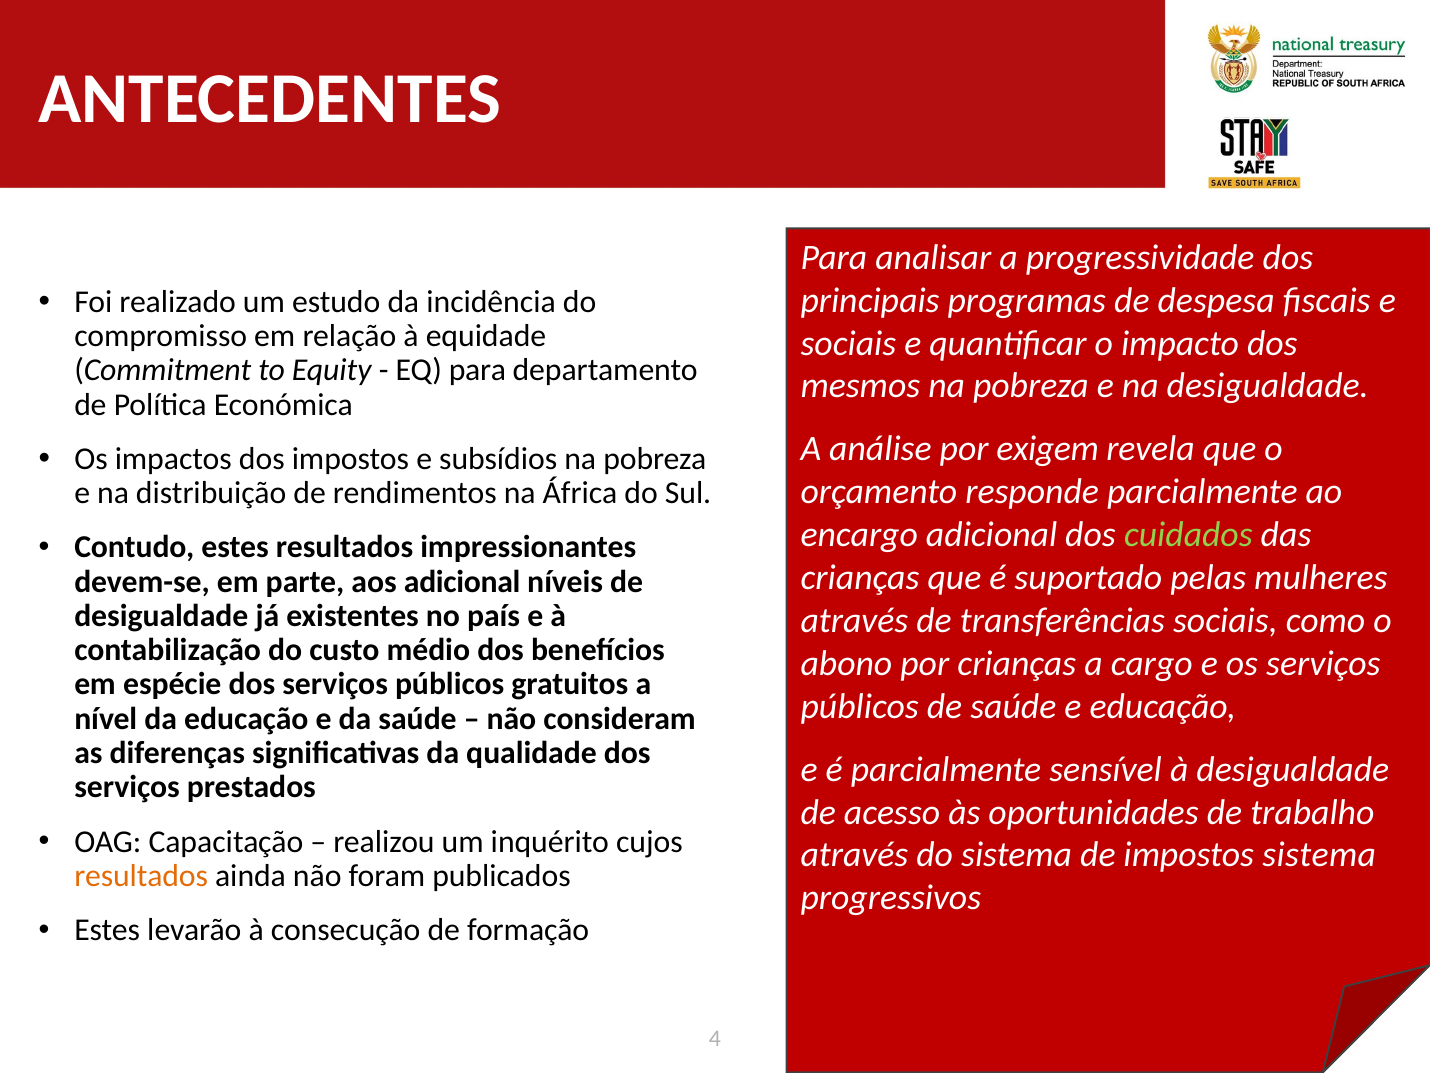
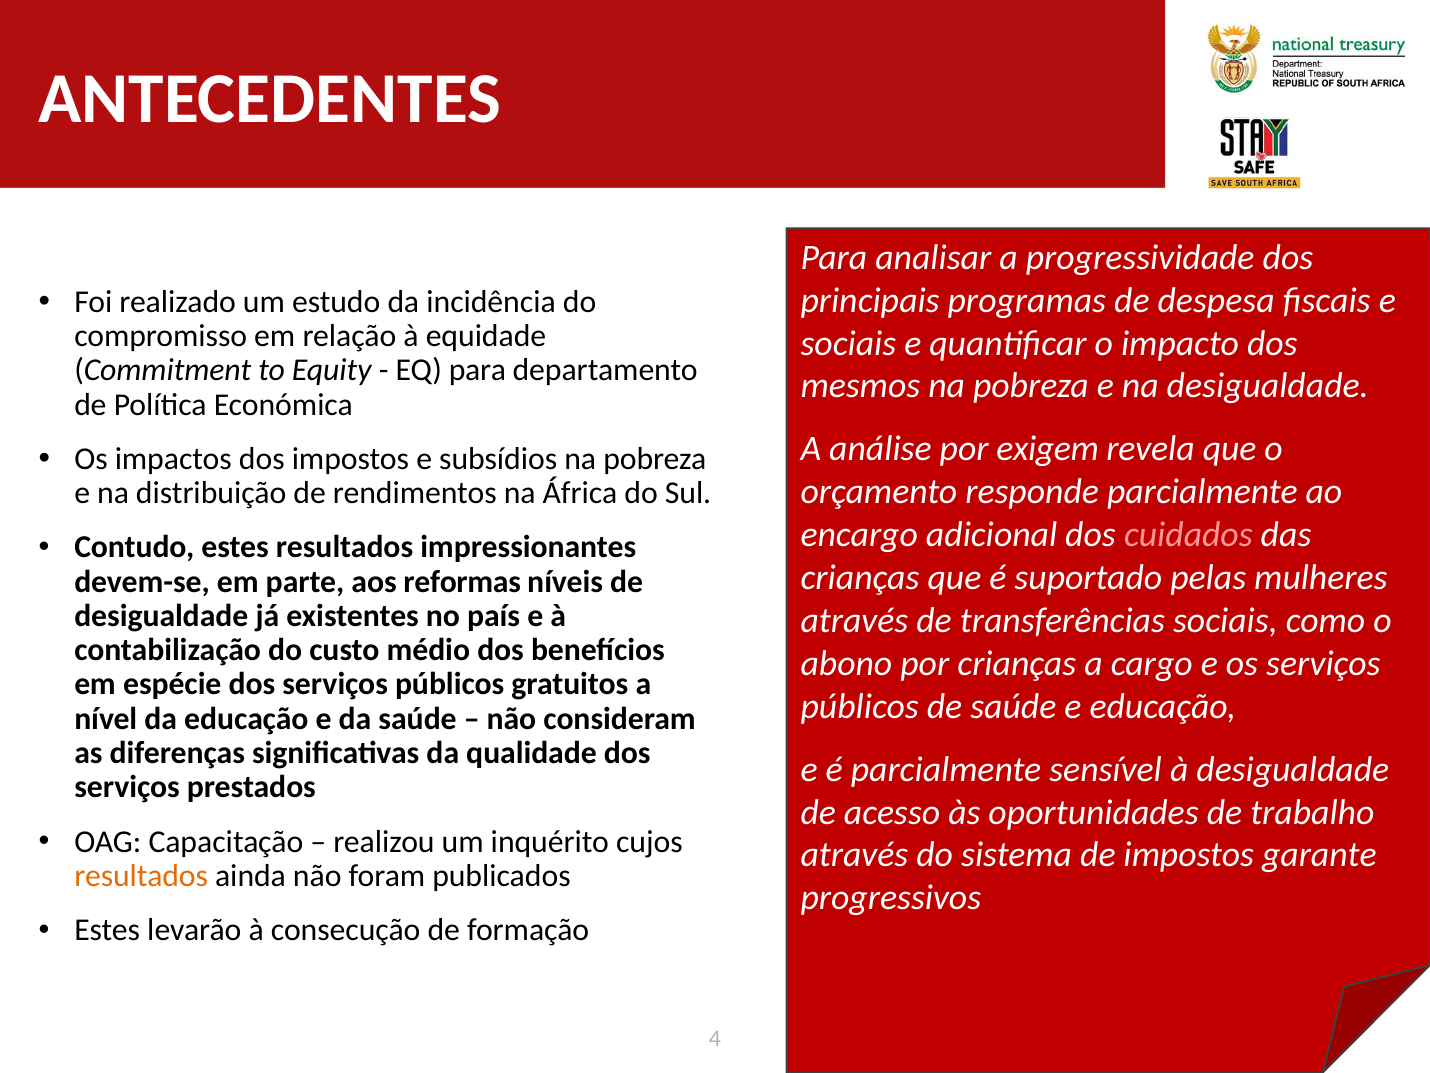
cuidados colour: light green -> pink
aos adicional: adicional -> reformas
impostos sistema: sistema -> garante
